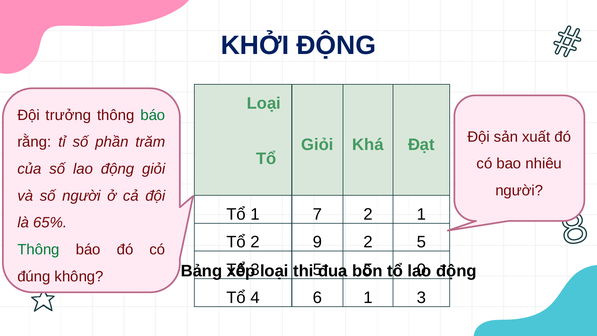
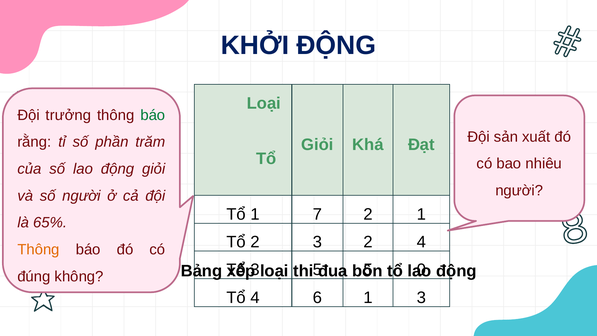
2 9: 9 -> 3
2 5: 5 -> 4
Thông at (38, 249) colour: green -> orange
